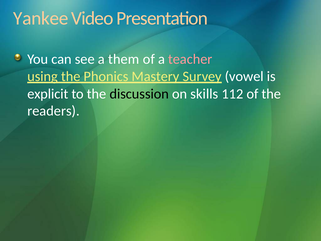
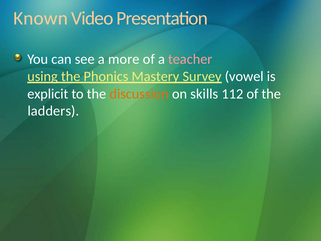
Yankee: Yankee -> Known
them: them -> more
discussion colour: black -> orange
readers: readers -> ladders
